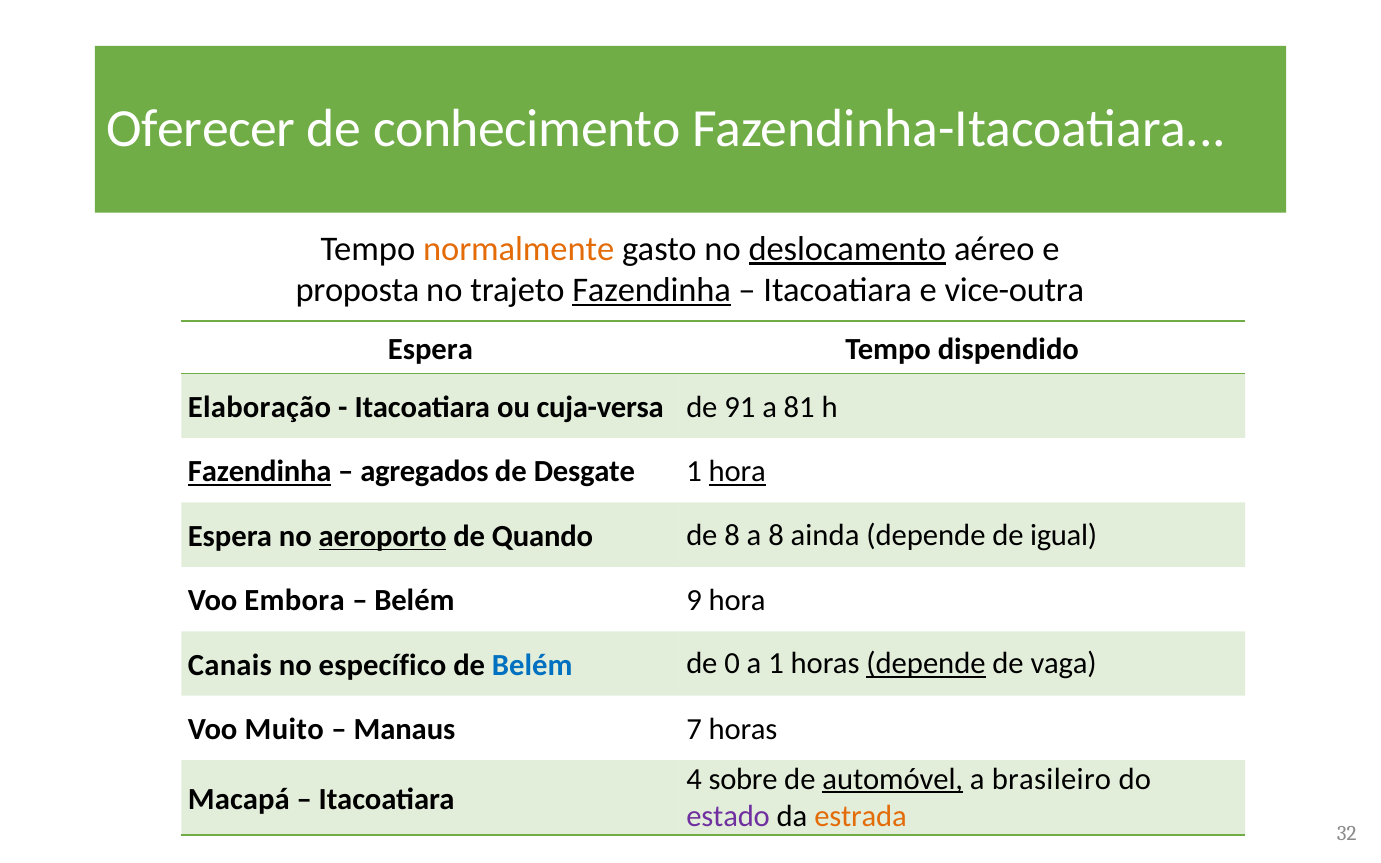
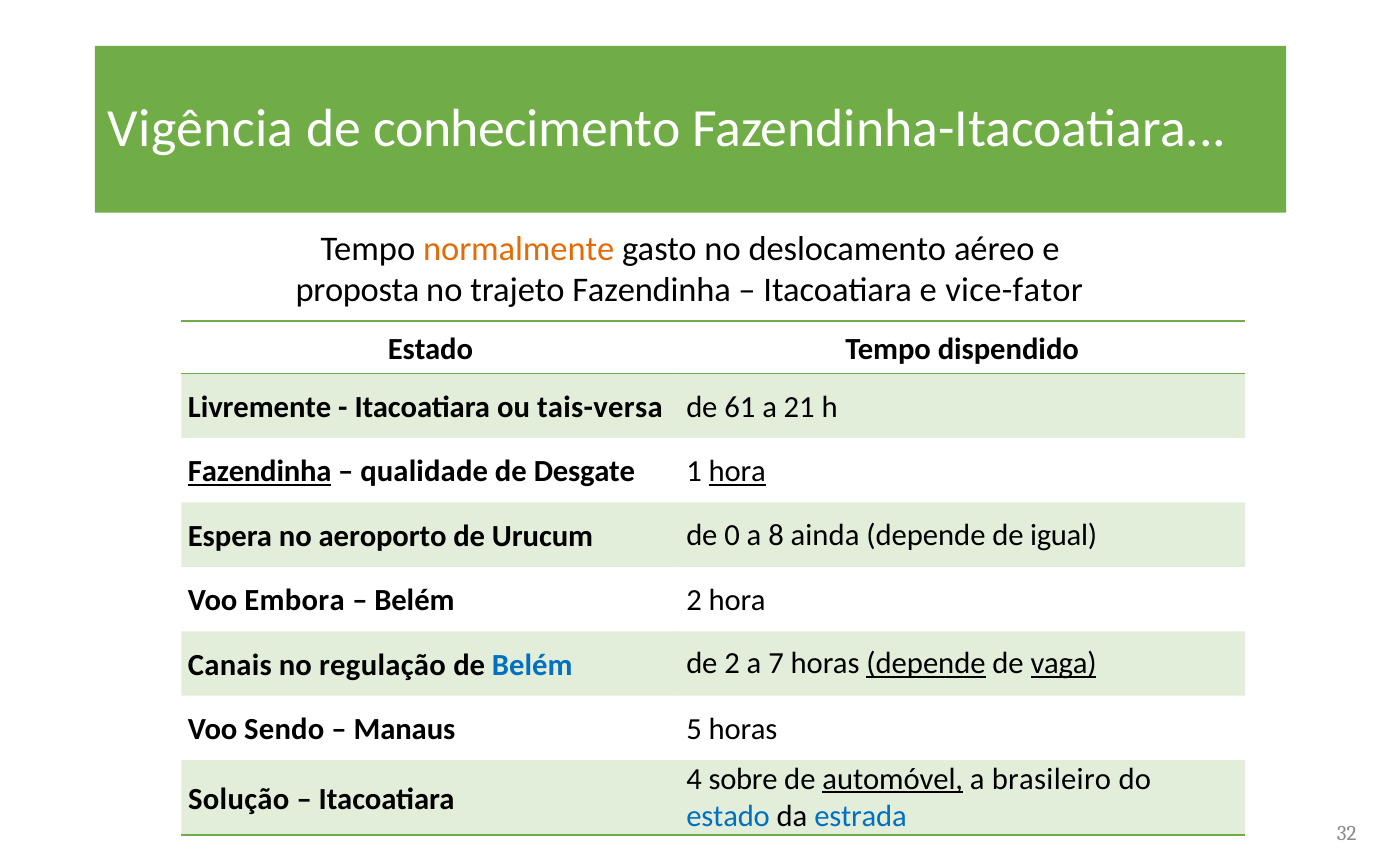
Oferecer: Oferecer -> Vigência
deslocamento underline: present -> none
Fazendinha at (652, 290) underline: present -> none
vice-outra: vice-outra -> vice-fator
Espera at (430, 349): Espera -> Estado
Elaboração: Elaboração -> Livremente
cuja-versa: cuja-versa -> tais-versa
91: 91 -> 61
81: 81 -> 21
agregados: agregados -> qualidade
aeroporto underline: present -> none
Quando: Quando -> Urucum
de 8: 8 -> 0
Belém 9: 9 -> 2
específico: específico -> regulação
de 0: 0 -> 2
a 1: 1 -> 7
vaga underline: none -> present
Muito: Muito -> Sendo
7: 7 -> 5
Macapá: Macapá -> Solução
estado at (728, 817) colour: purple -> blue
estrada colour: orange -> blue
